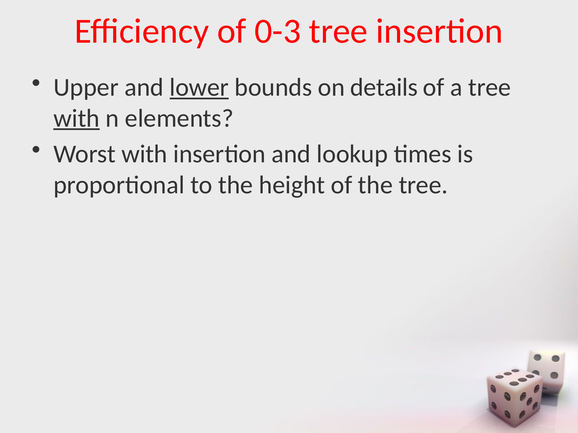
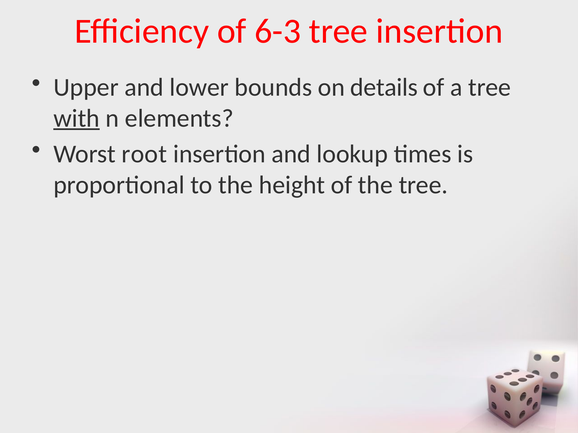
0-3: 0-3 -> 6-3
lower underline: present -> none
Worst with: with -> root
